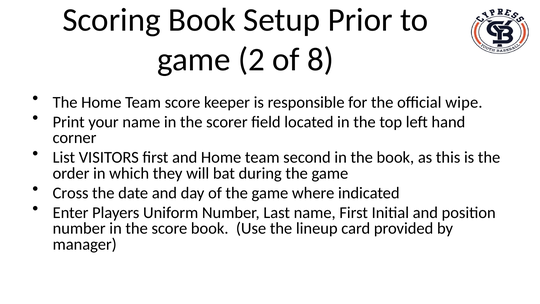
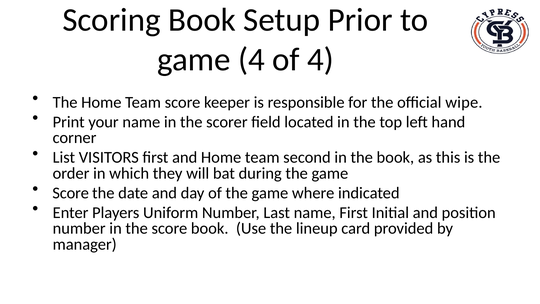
game 2: 2 -> 4
of 8: 8 -> 4
Cross at (71, 193): Cross -> Score
